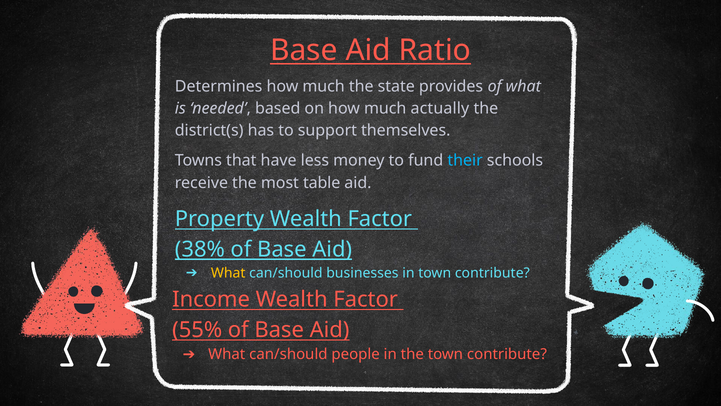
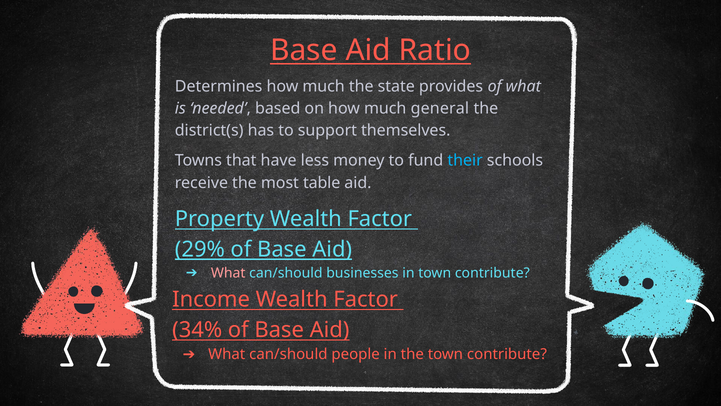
actually: actually -> general
38%: 38% -> 29%
What at (228, 273) colour: yellow -> pink
55%: 55% -> 34%
